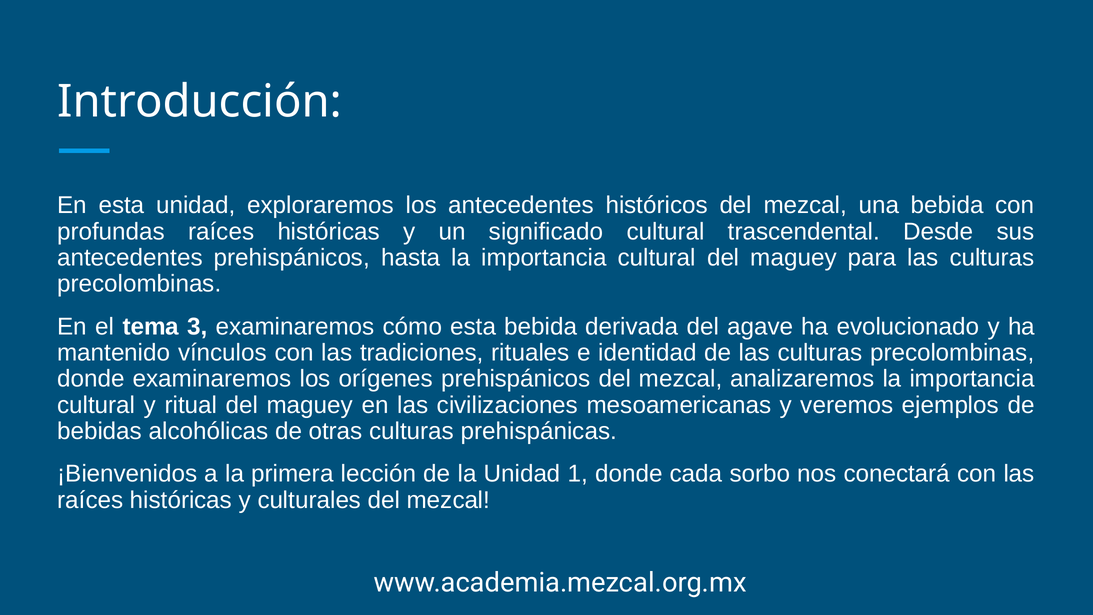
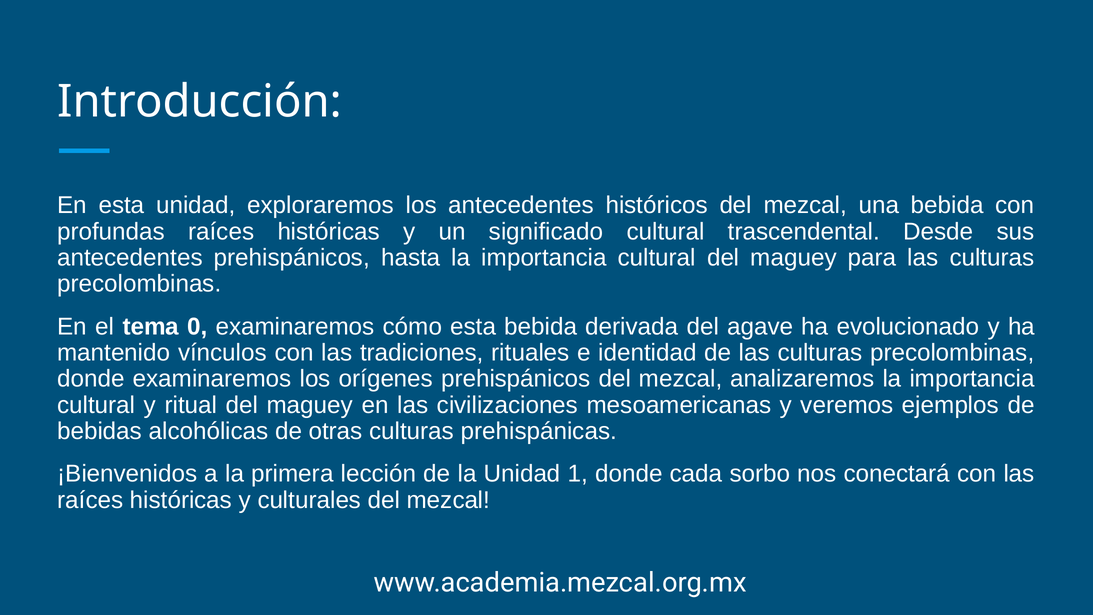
3: 3 -> 0
